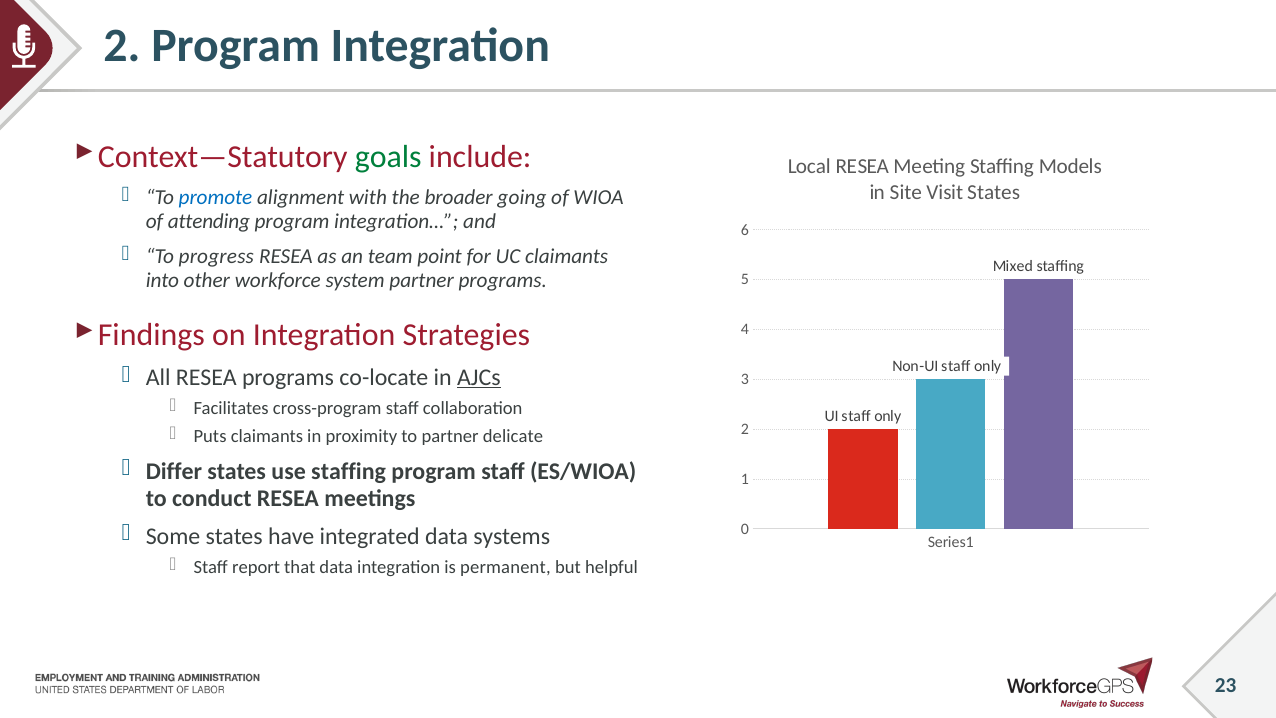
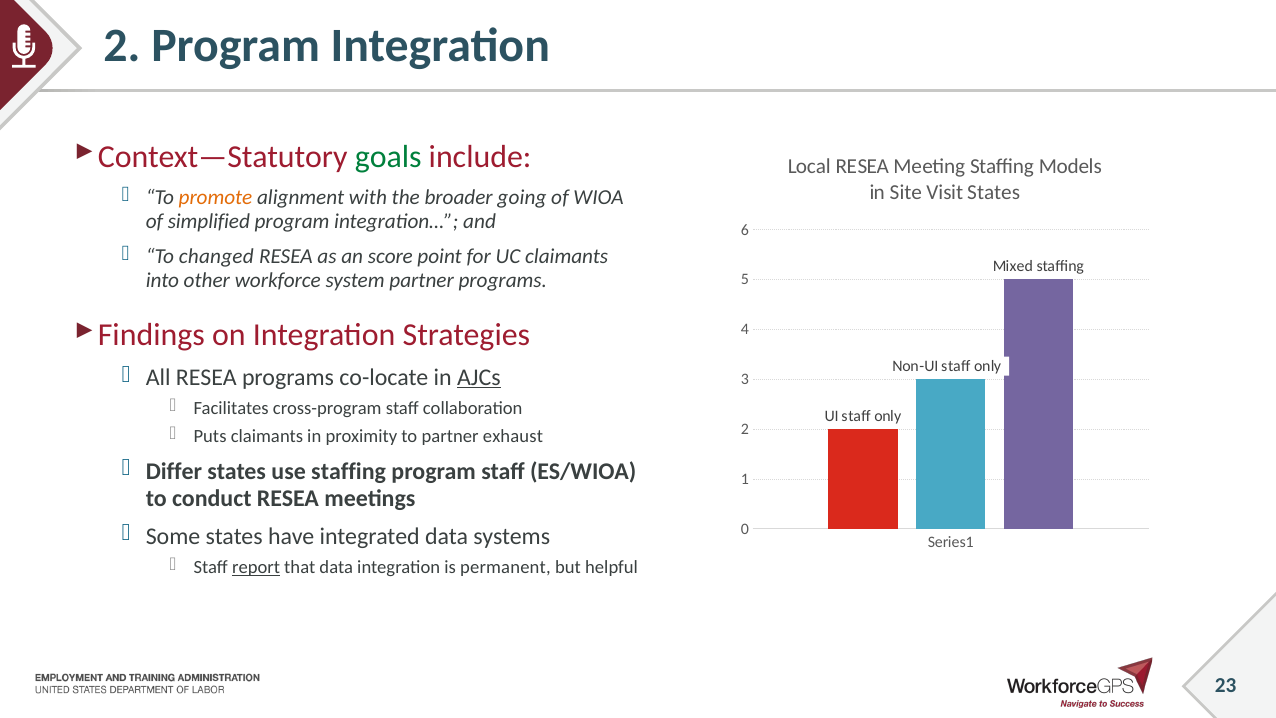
promote colour: blue -> orange
attending: attending -> simplified
progress: progress -> changed
team: team -> score
delicate: delicate -> exhaust
report underline: none -> present
